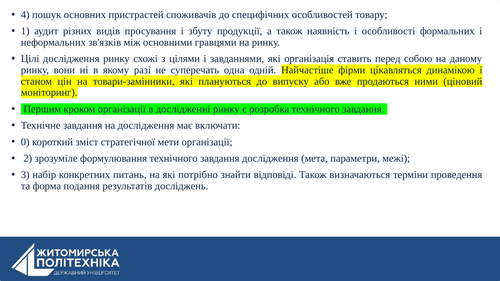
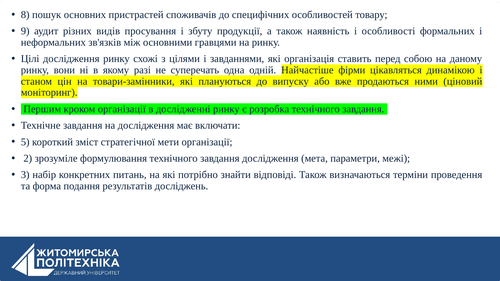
4: 4 -> 8
1: 1 -> 9
0: 0 -> 5
